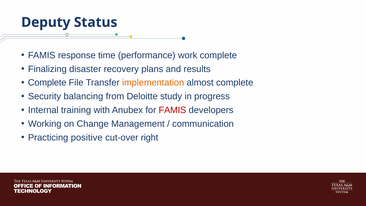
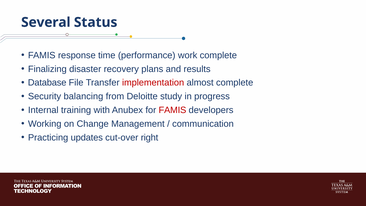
Deputy: Deputy -> Several
Complete at (47, 83): Complete -> Database
implementation colour: orange -> red
positive: positive -> updates
